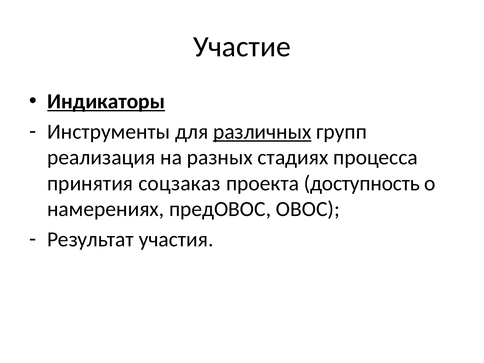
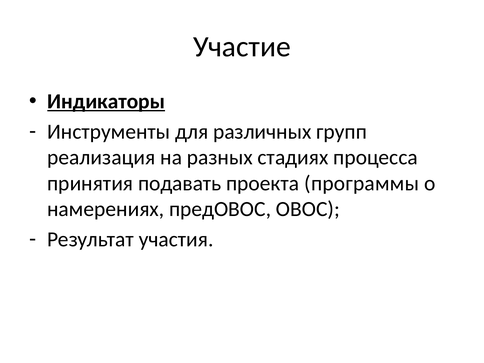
различных underline: present -> none
соцзаказ: соцзаказ -> подавать
доступность: доступность -> программы
